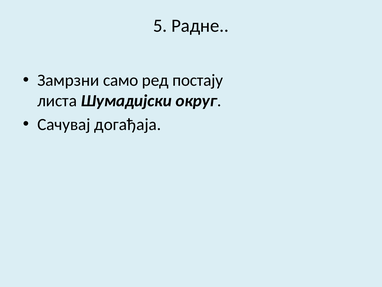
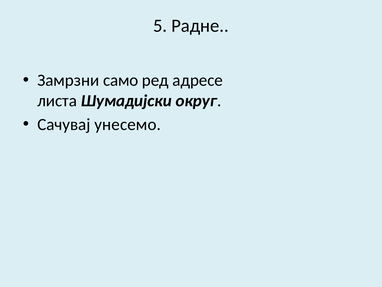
постају: постају -> адресе
догађаја: догађаја -> унесемо
